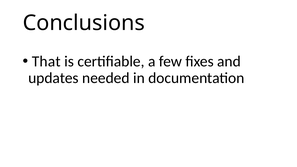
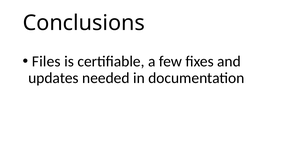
That: That -> Files
